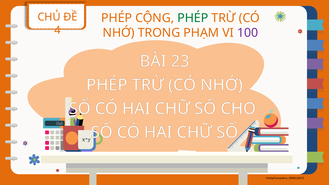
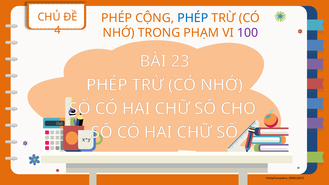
PHÉP at (193, 18) colour: green -> blue
